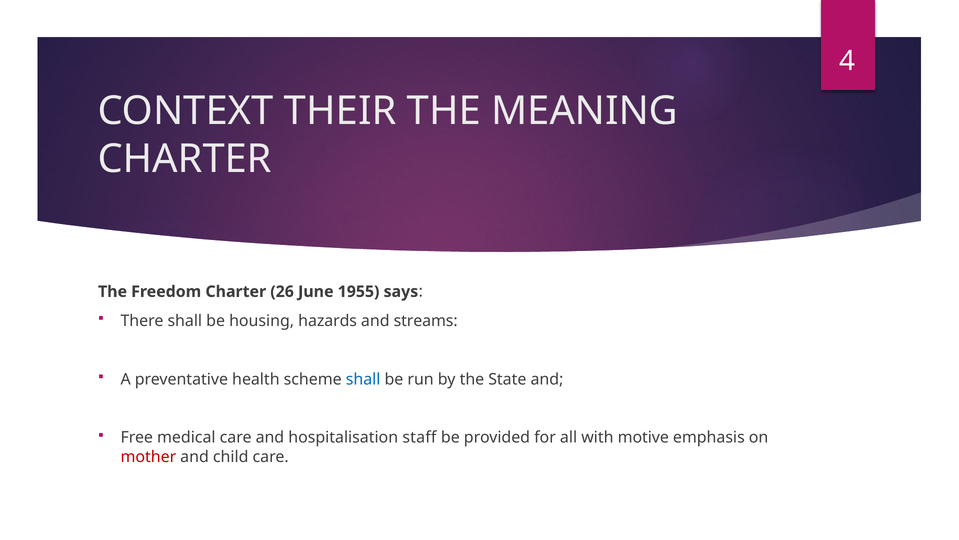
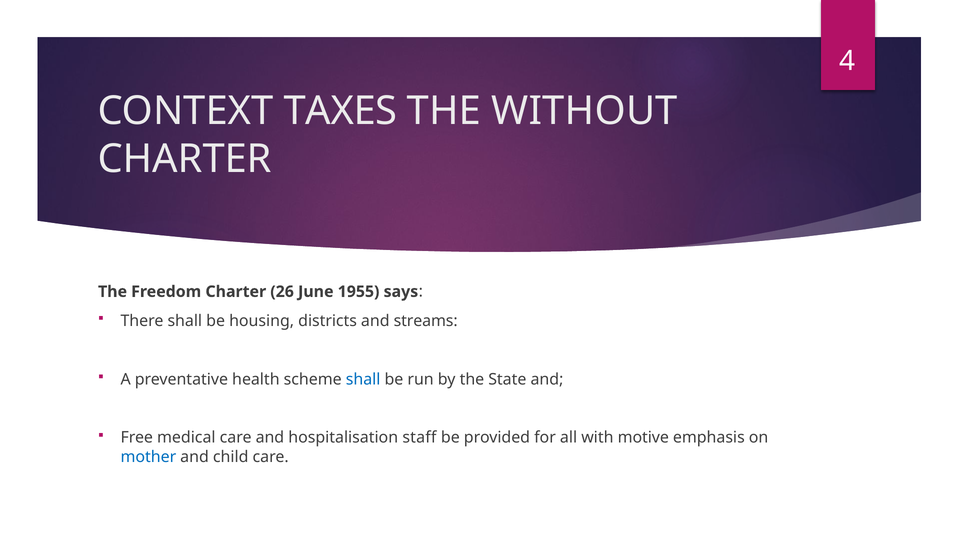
THEIR: THEIR -> TAXES
MEANING: MEANING -> WITHOUT
hazards: hazards -> districts
mother colour: red -> blue
